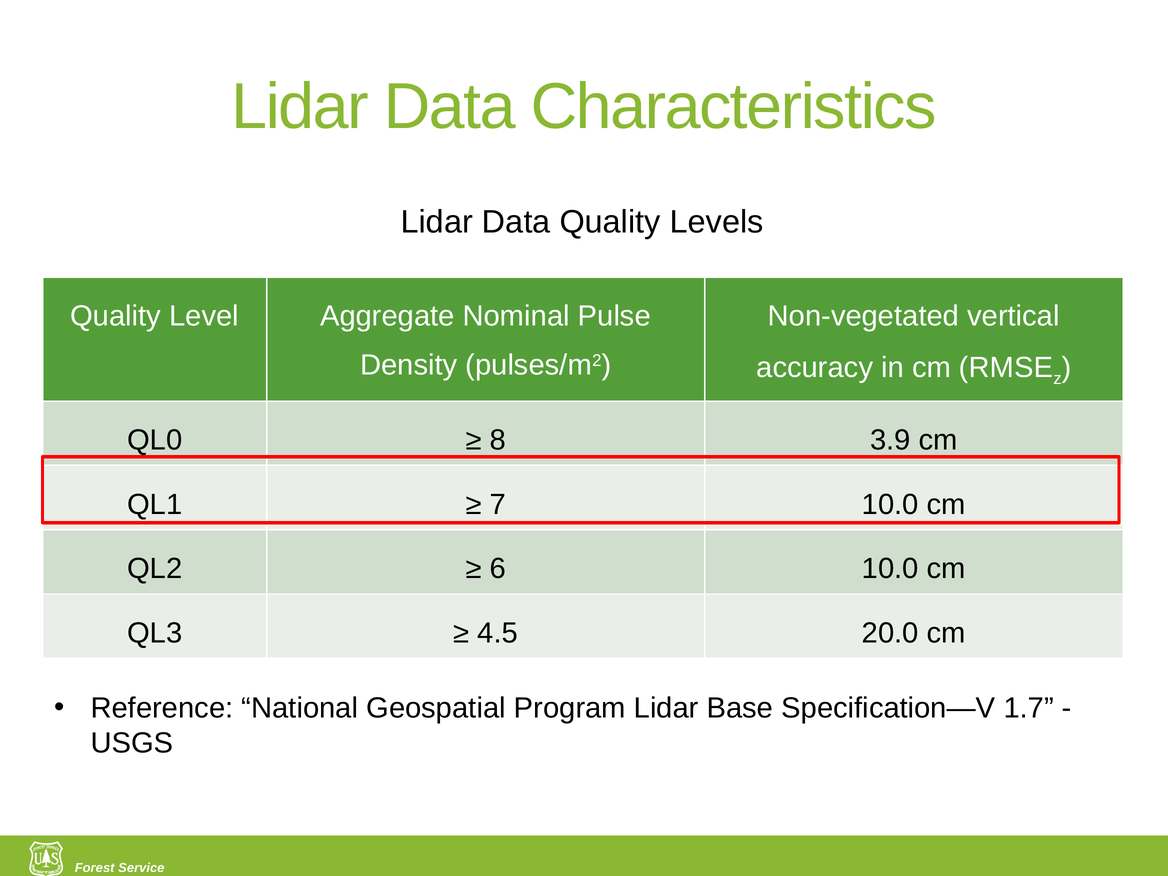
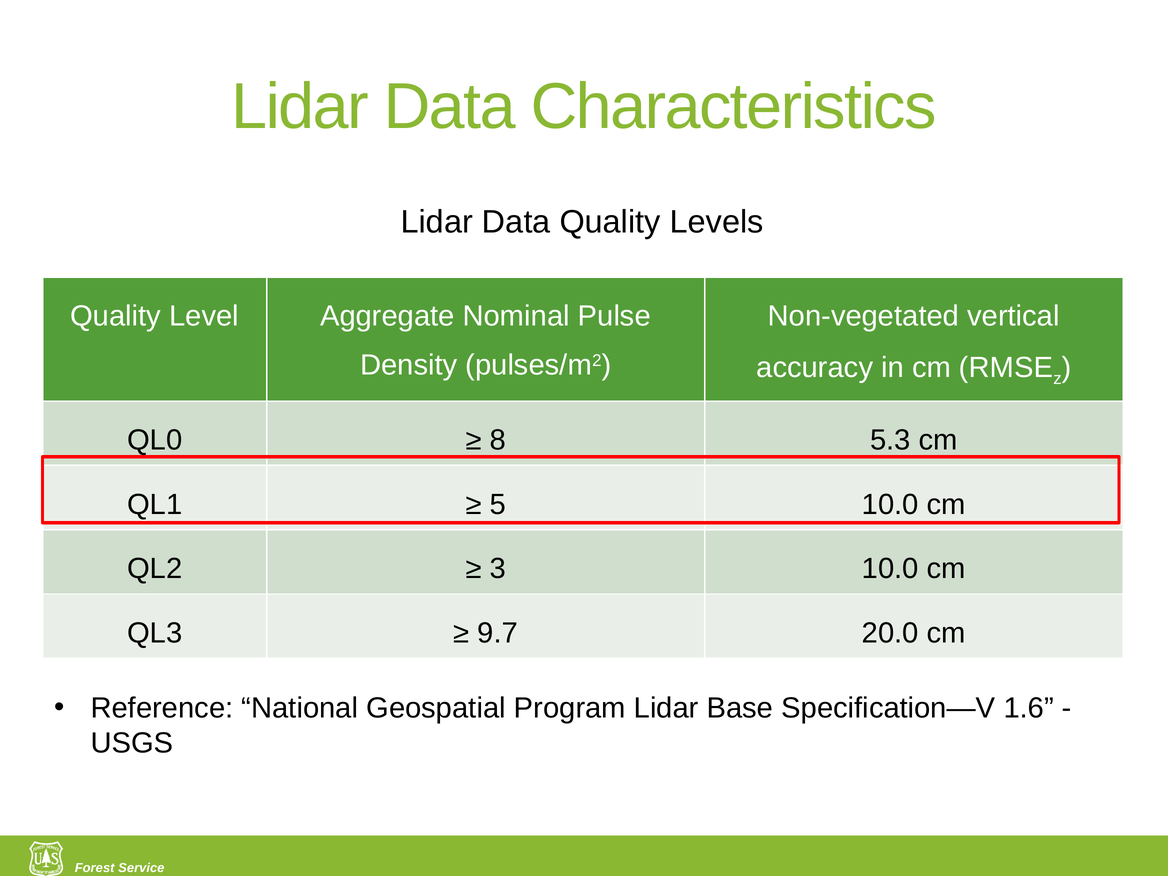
3.9: 3.9 -> 5.3
7: 7 -> 5
6: 6 -> 3
4.5: 4.5 -> 9.7
1.7: 1.7 -> 1.6
